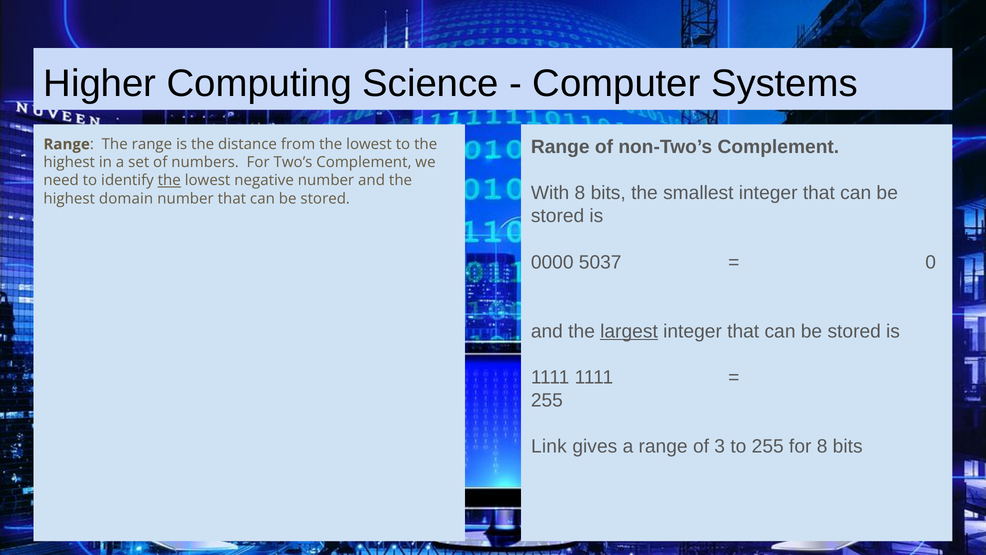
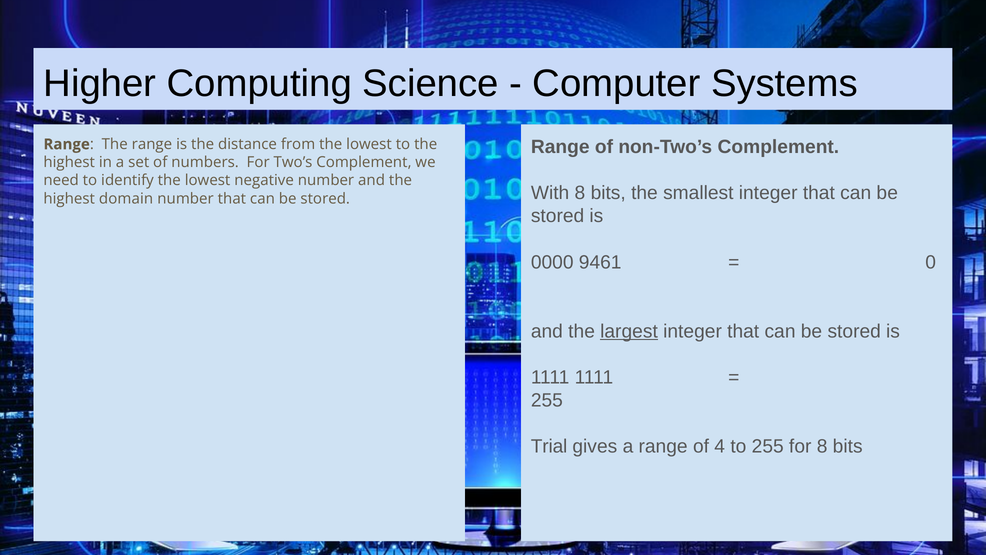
the at (169, 180) underline: present -> none
5037: 5037 -> 9461
Link: Link -> Trial
3: 3 -> 4
